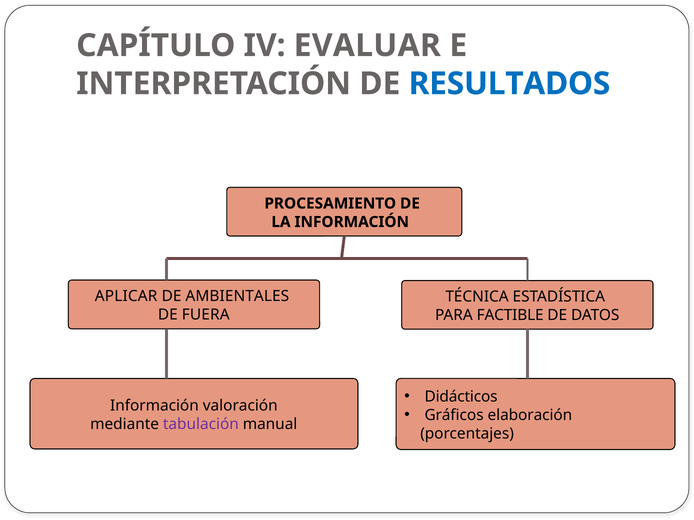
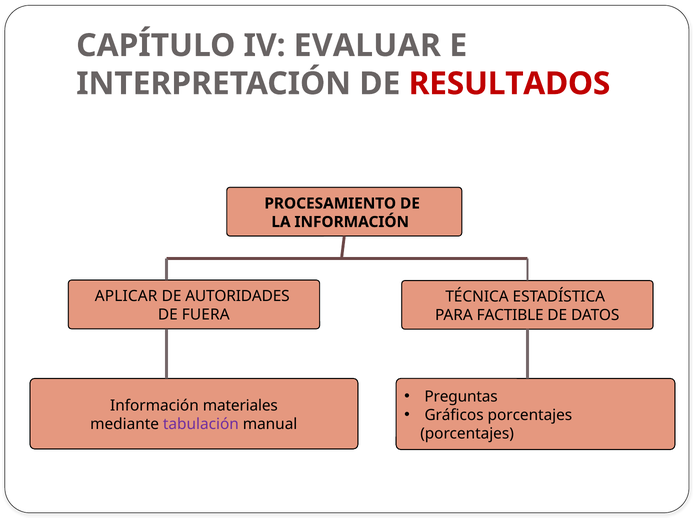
RESULTADOS colour: blue -> red
AMBIENTALES: AMBIENTALES -> AUTORIDADES
Didácticos: Didácticos -> Preguntas
valoración: valoración -> materiales
Gráficos elaboración: elaboración -> porcentajes
